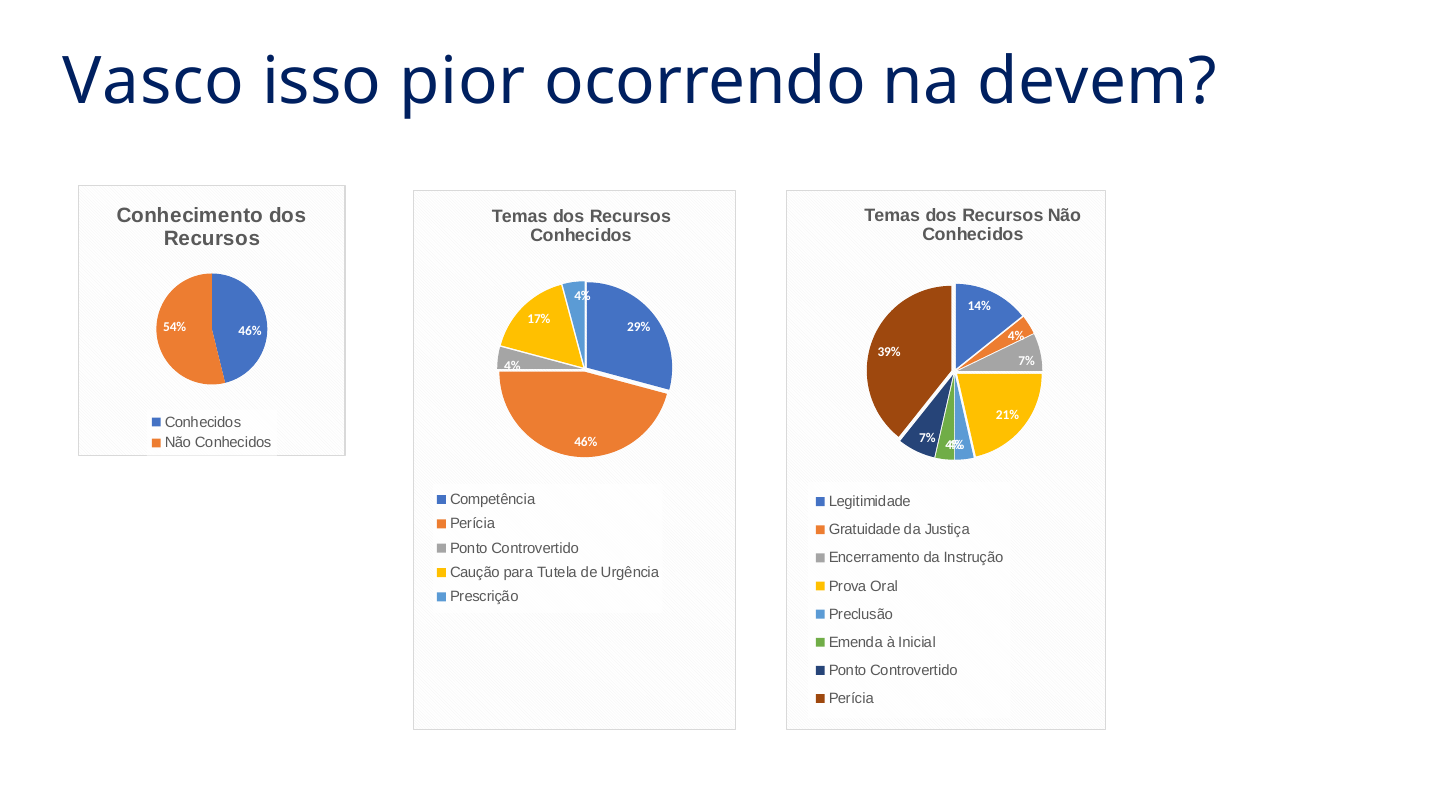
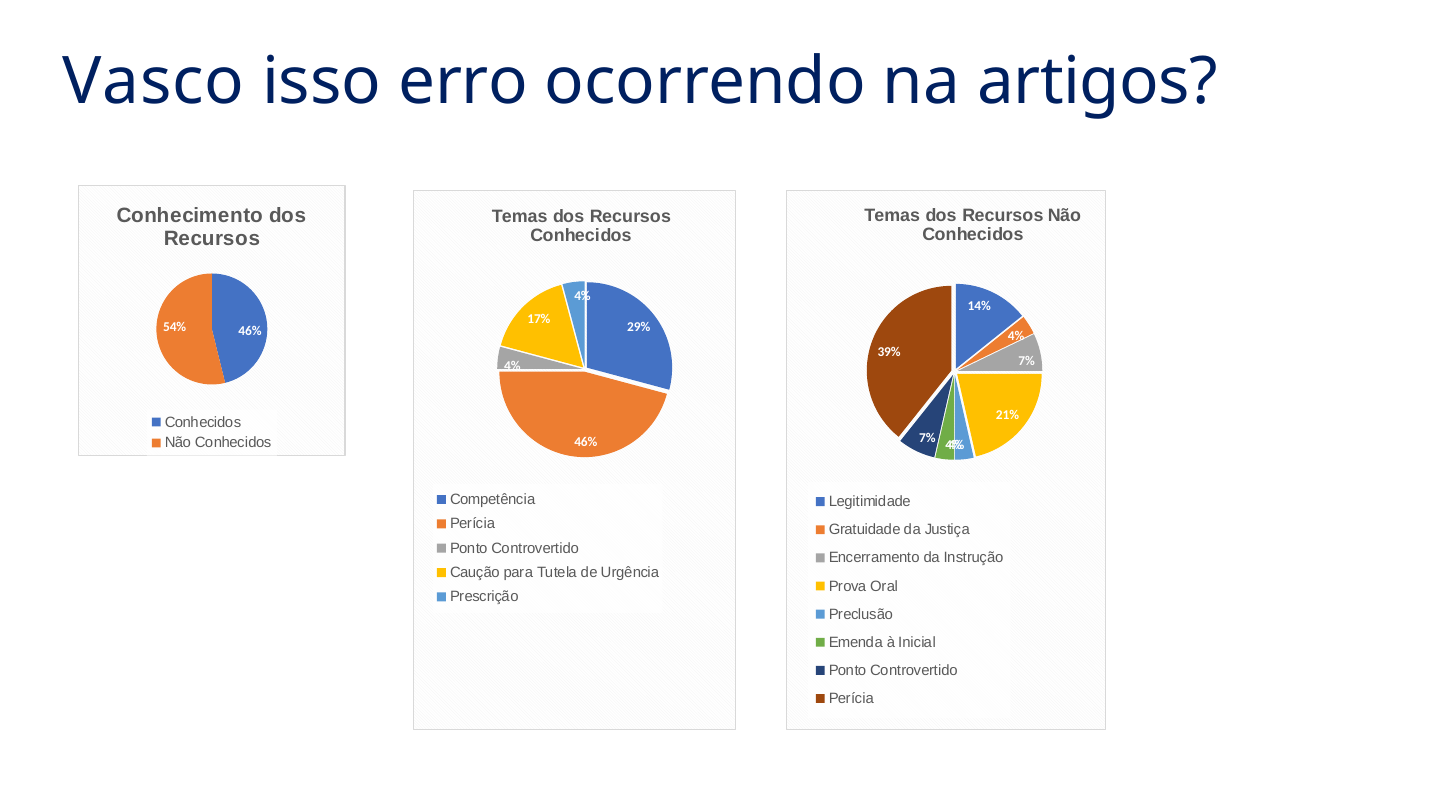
pior: pior -> erro
devem: devem -> artigos
